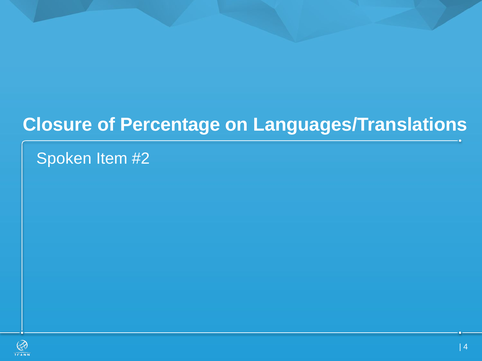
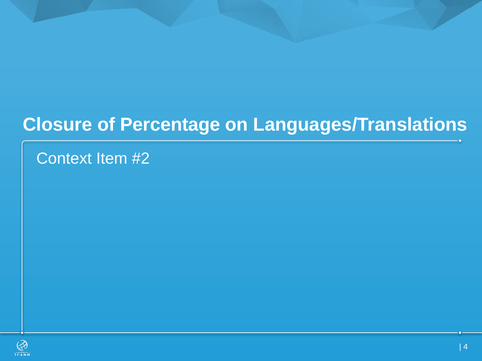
Spoken: Spoken -> Context
